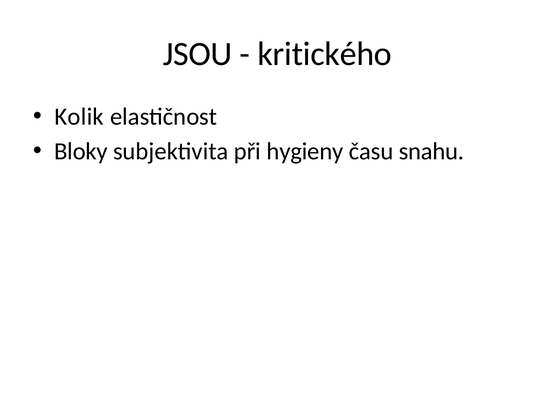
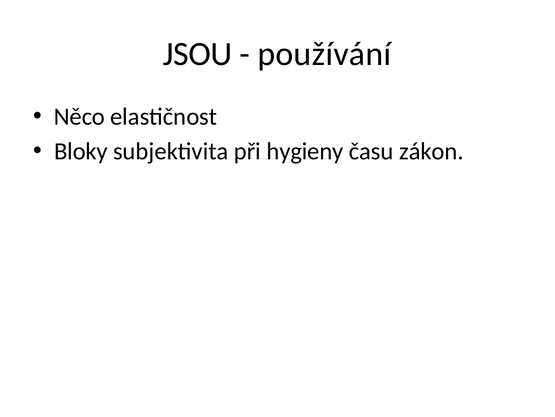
kritického: kritického -> používání
Kolik: Kolik -> Něco
snahu: snahu -> zákon
